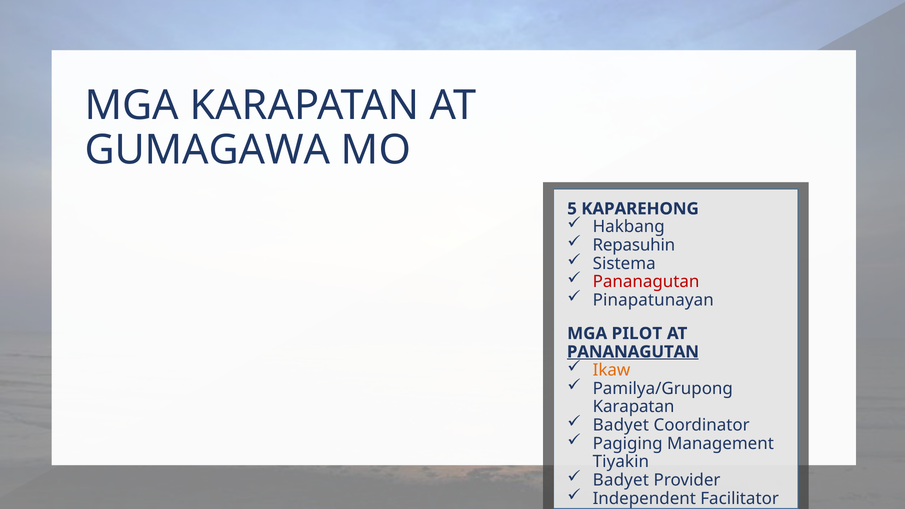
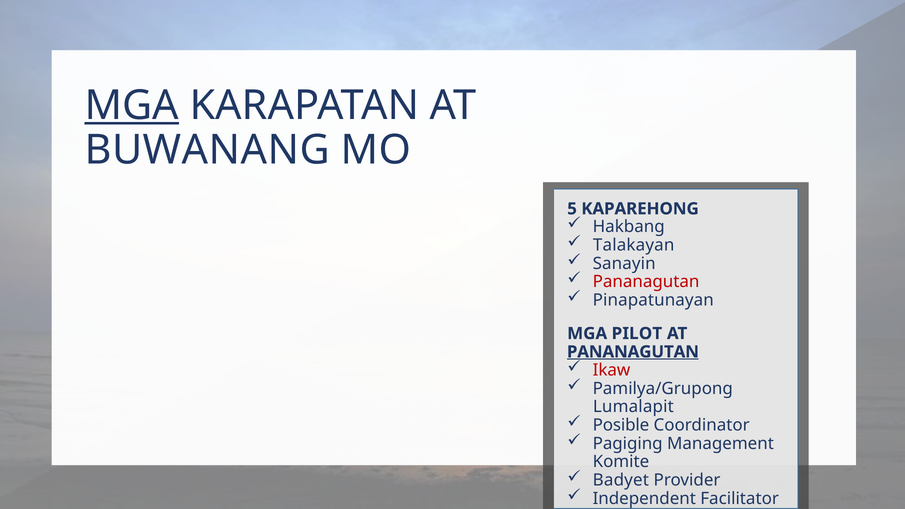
MGA at (132, 105) underline: none -> present
GUMAGAWA: GUMAGAWA -> BUWANANG
Repasuhin: Repasuhin -> Talakayan
Sistema: Sistema -> Sanayin
Ikaw colour: orange -> red
Karapatan at (634, 407): Karapatan -> Lumalapit
Badyet at (621, 425): Badyet -> Posible
Tiyakin: Tiyakin -> Komite
